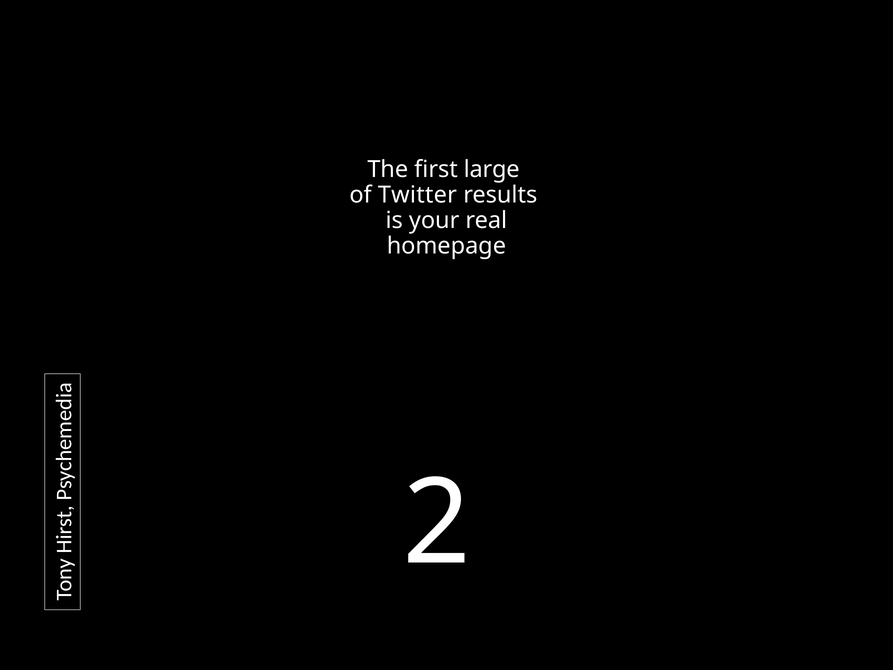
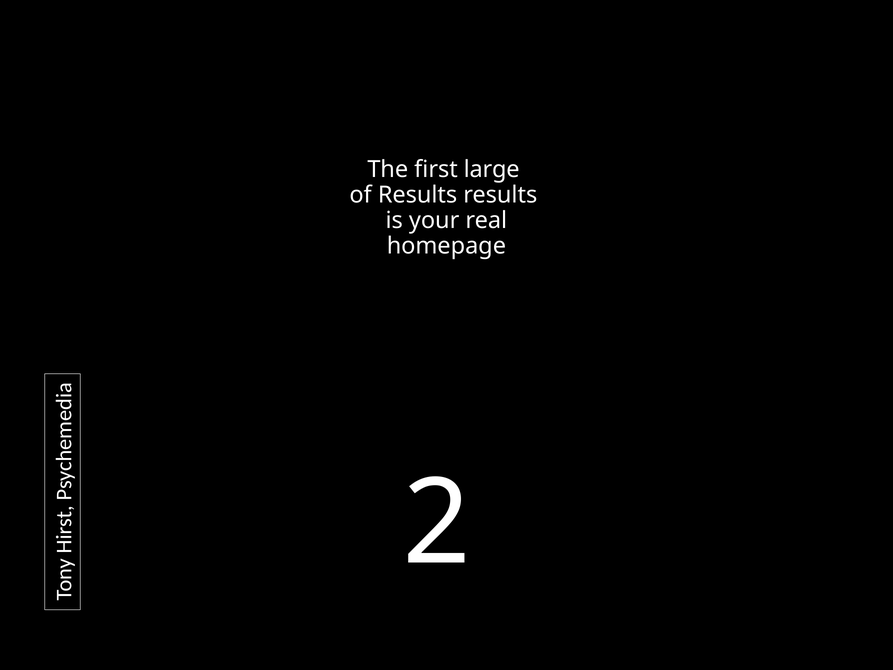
of Twitter: Twitter -> Results
